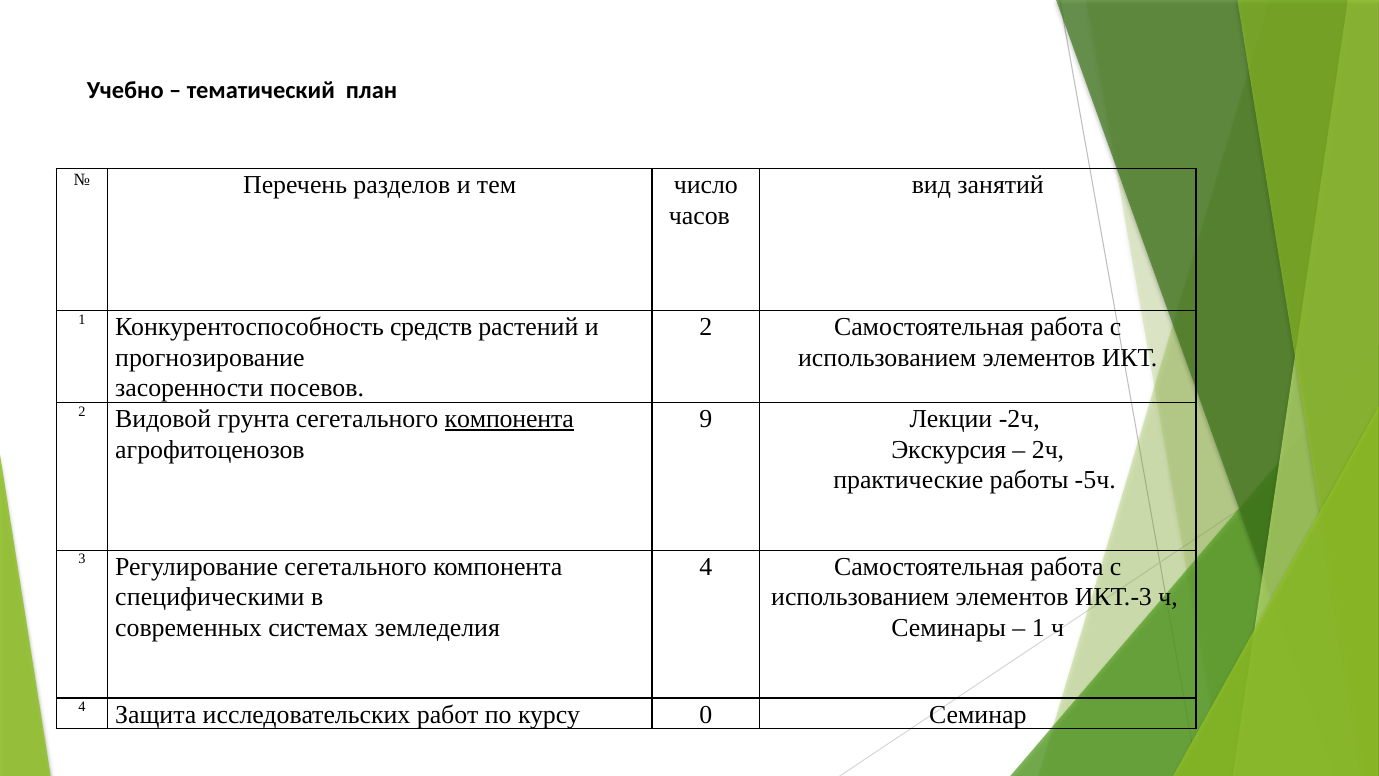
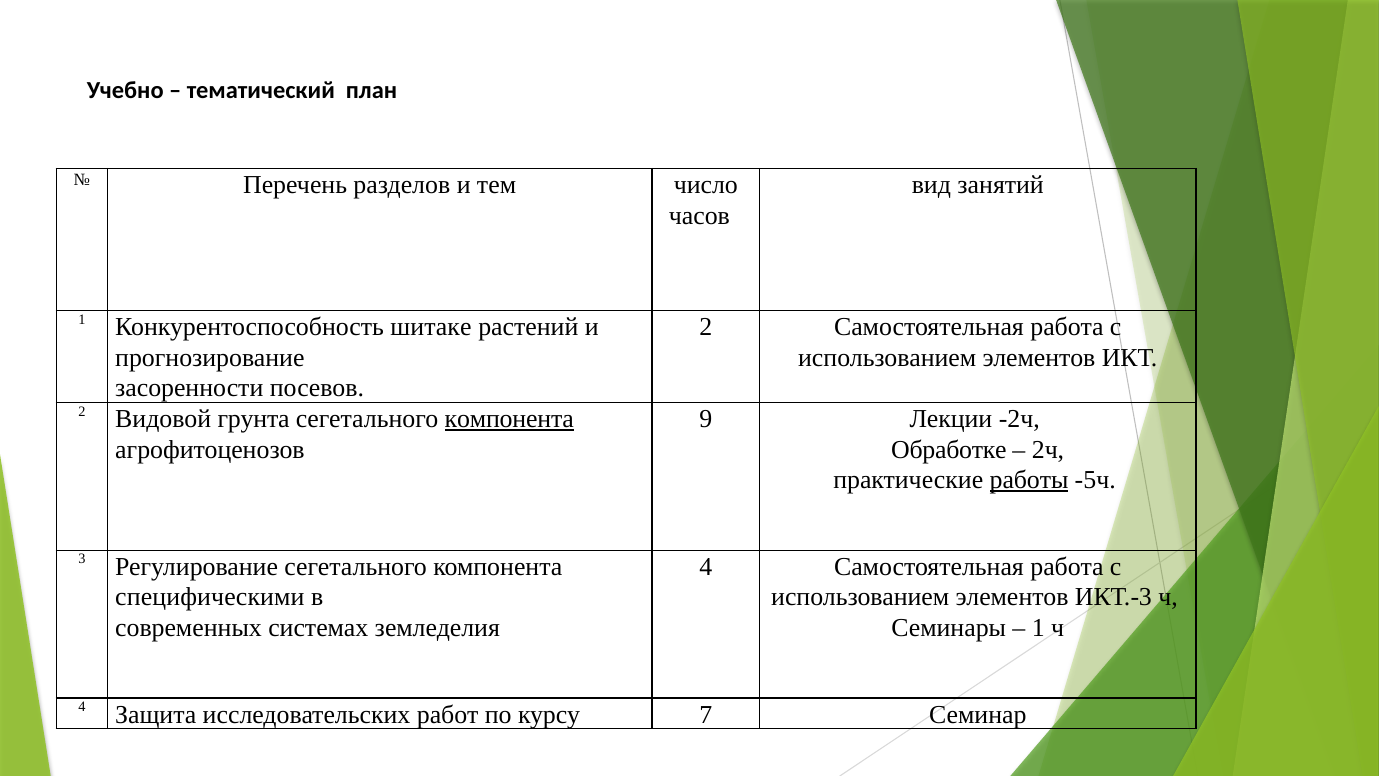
средств: средств -> шитаке
Экскурсия: Экскурсия -> Обработке
работы underline: none -> present
0: 0 -> 7
